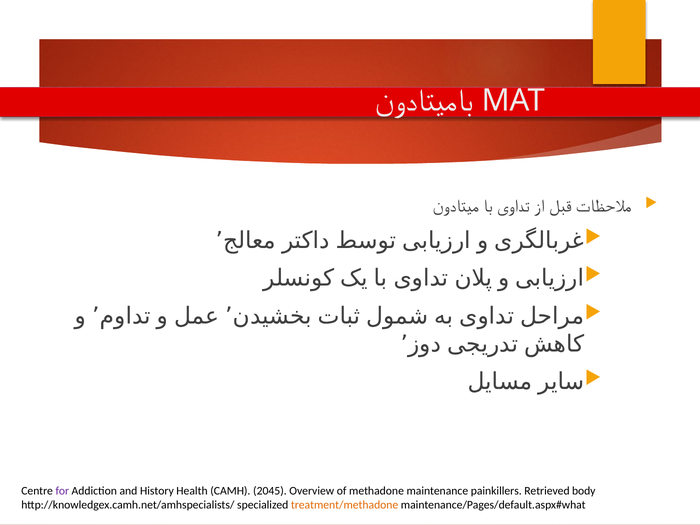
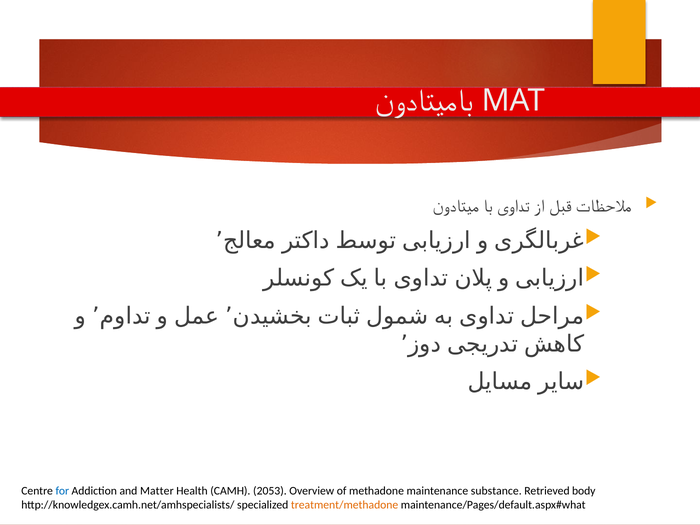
for colour: purple -> blue
History: History -> Matter
2045: 2045 -> 2053
painkillers: painkillers -> substance
